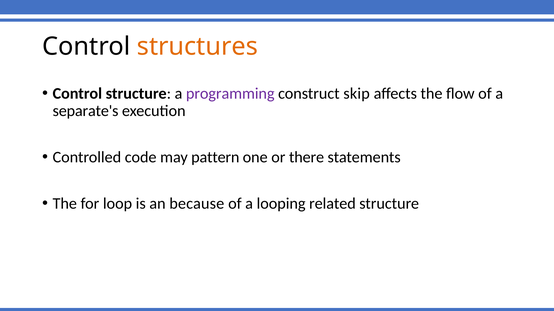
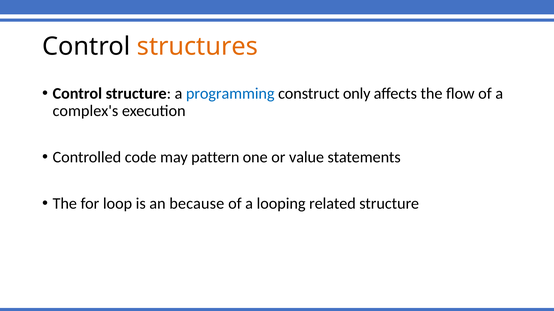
programming colour: purple -> blue
skip: skip -> only
separate's: separate's -> complex's
there: there -> value
